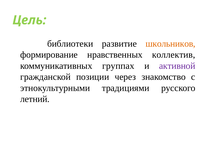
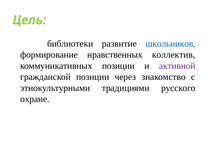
школьников colour: orange -> blue
коммуникативных группах: группах -> позиции
летний: летний -> охране
